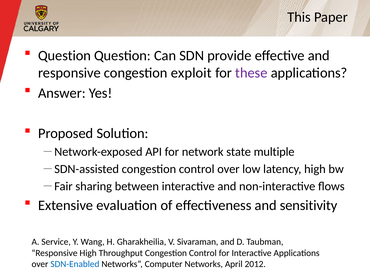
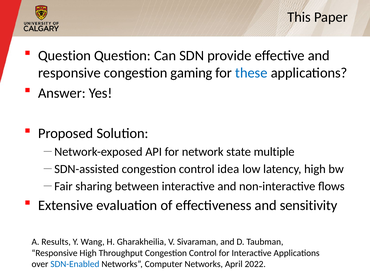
exploit: exploit -> gaming
these colour: purple -> blue
control over: over -> idea
Service: Service -> Results
2012: 2012 -> 2022
